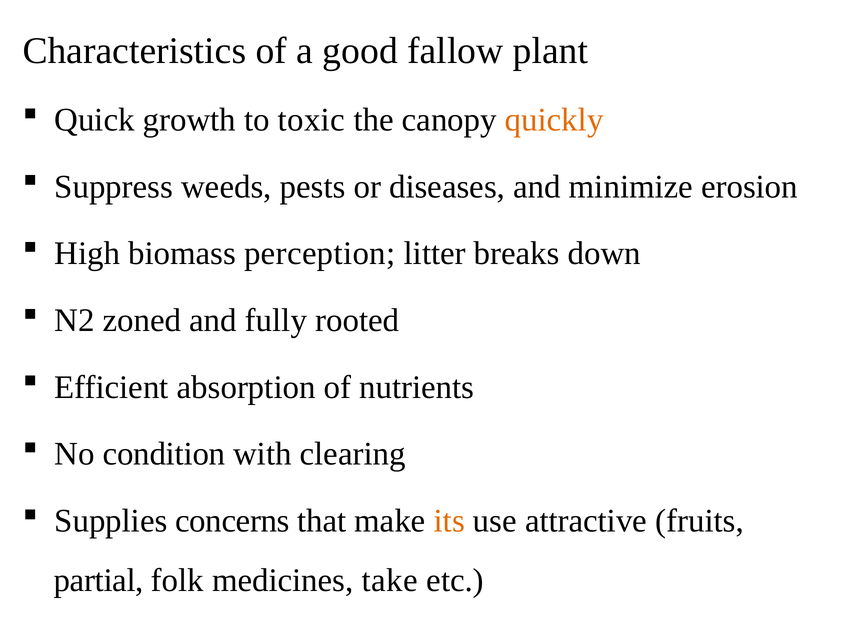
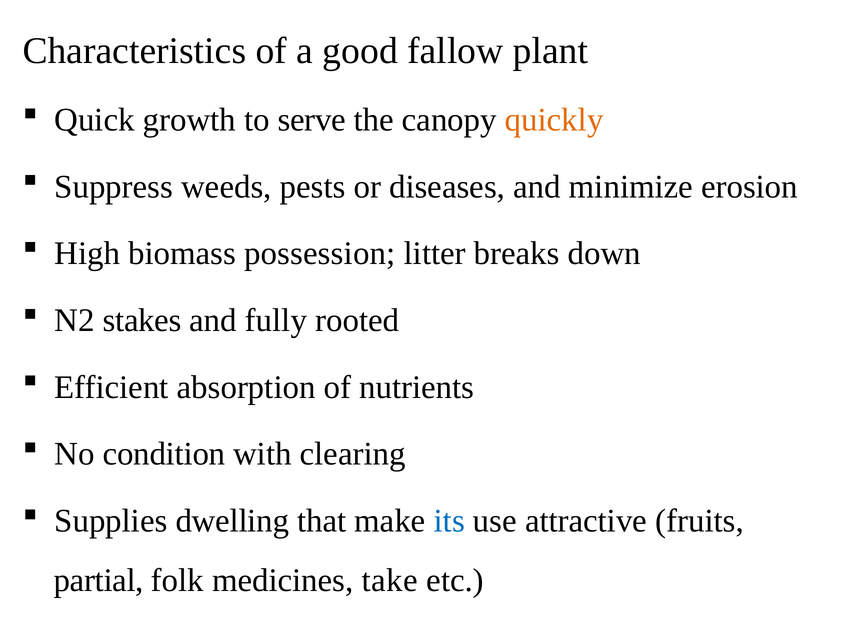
toxic: toxic -> serve
perception: perception -> possession
zoned: zoned -> stakes
concerns: concerns -> dwelling
its colour: orange -> blue
